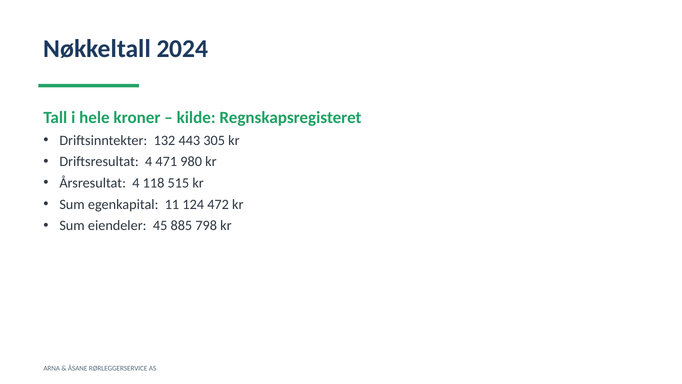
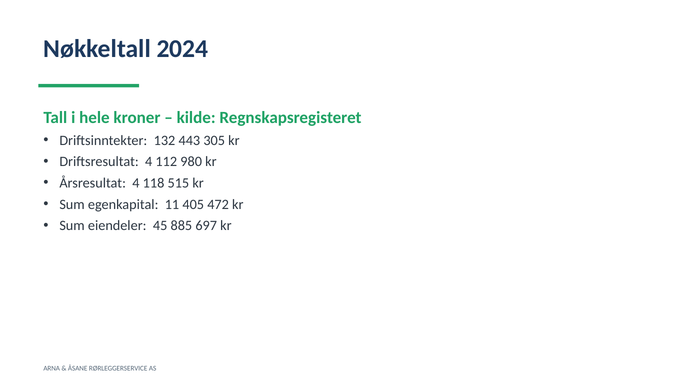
471: 471 -> 112
124: 124 -> 405
798: 798 -> 697
